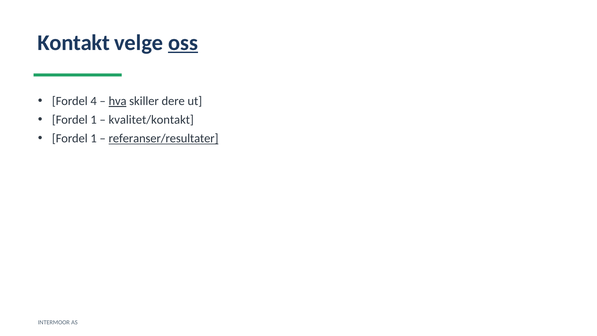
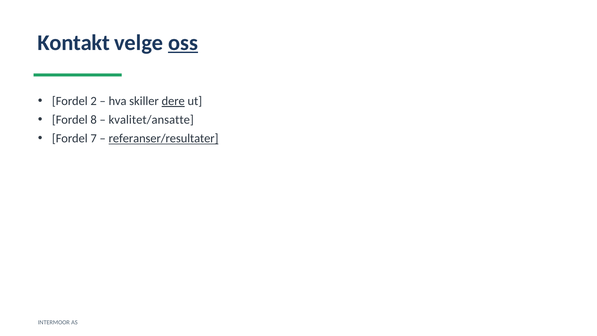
4: 4 -> 2
hva underline: present -> none
dere underline: none -> present
1 at (94, 120): 1 -> 8
kvalitet/kontakt: kvalitet/kontakt -> kvalitet/ansatte
1 at (94, 138): 1 -> 7
